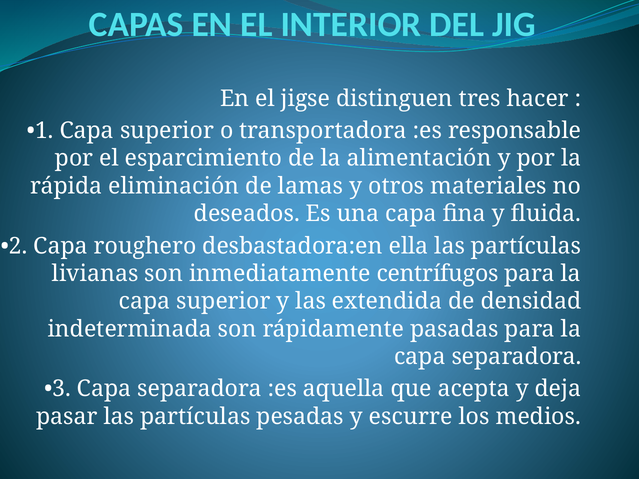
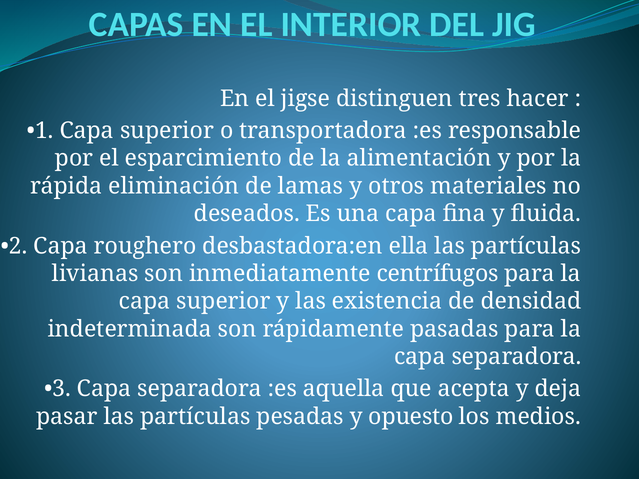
extendida: extendida -> existencia
escurre: escurre -> opuesto
